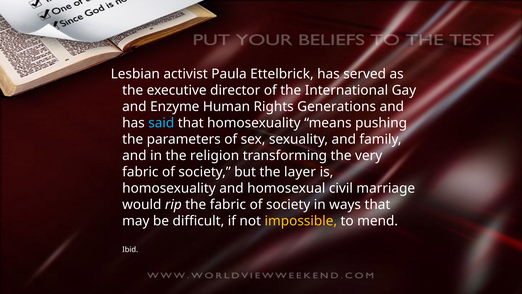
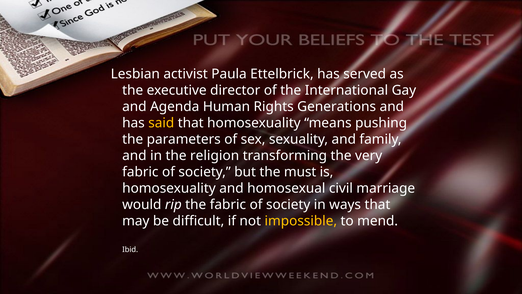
Enzyme: Enzyme -> Agenda
said colour: light blue -> yellow
layer: layer -> must
